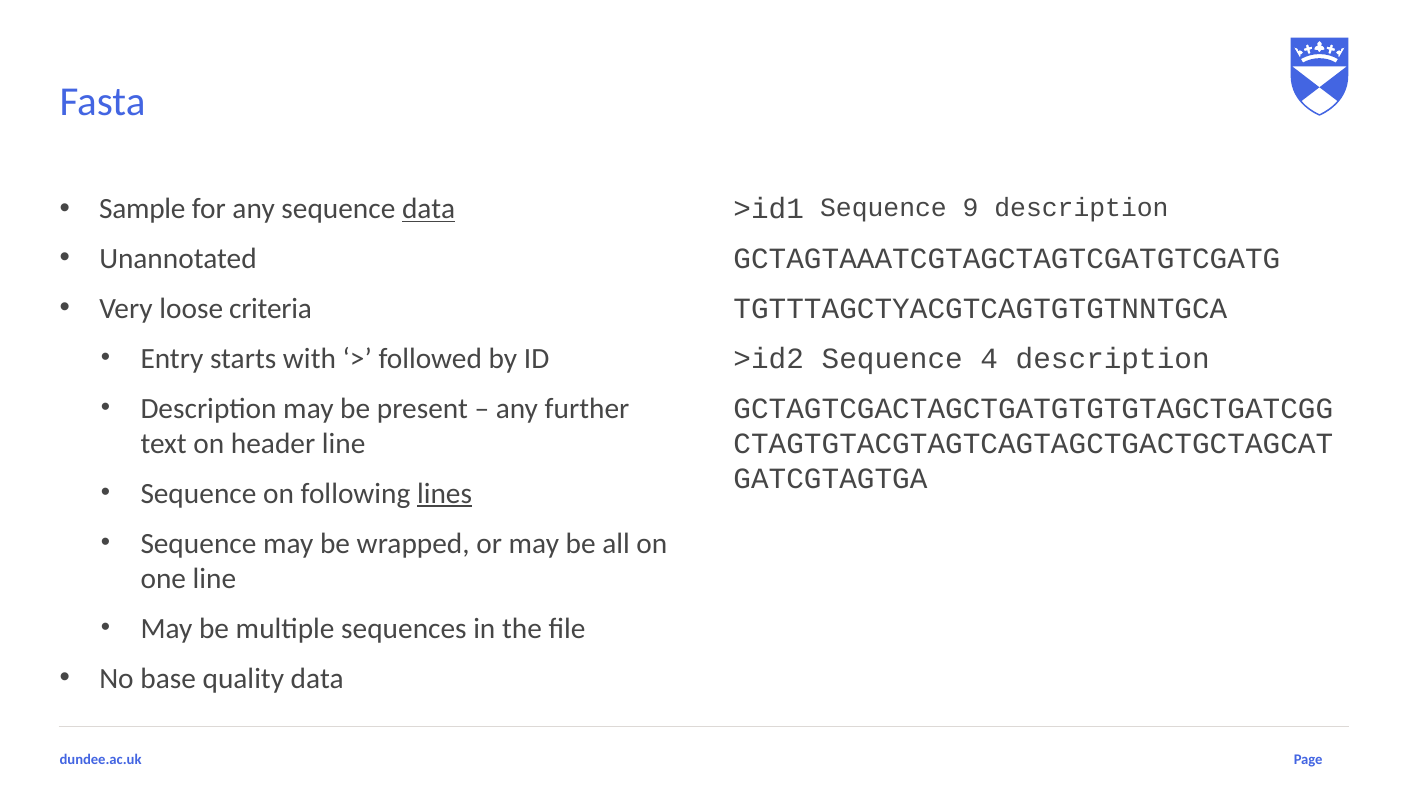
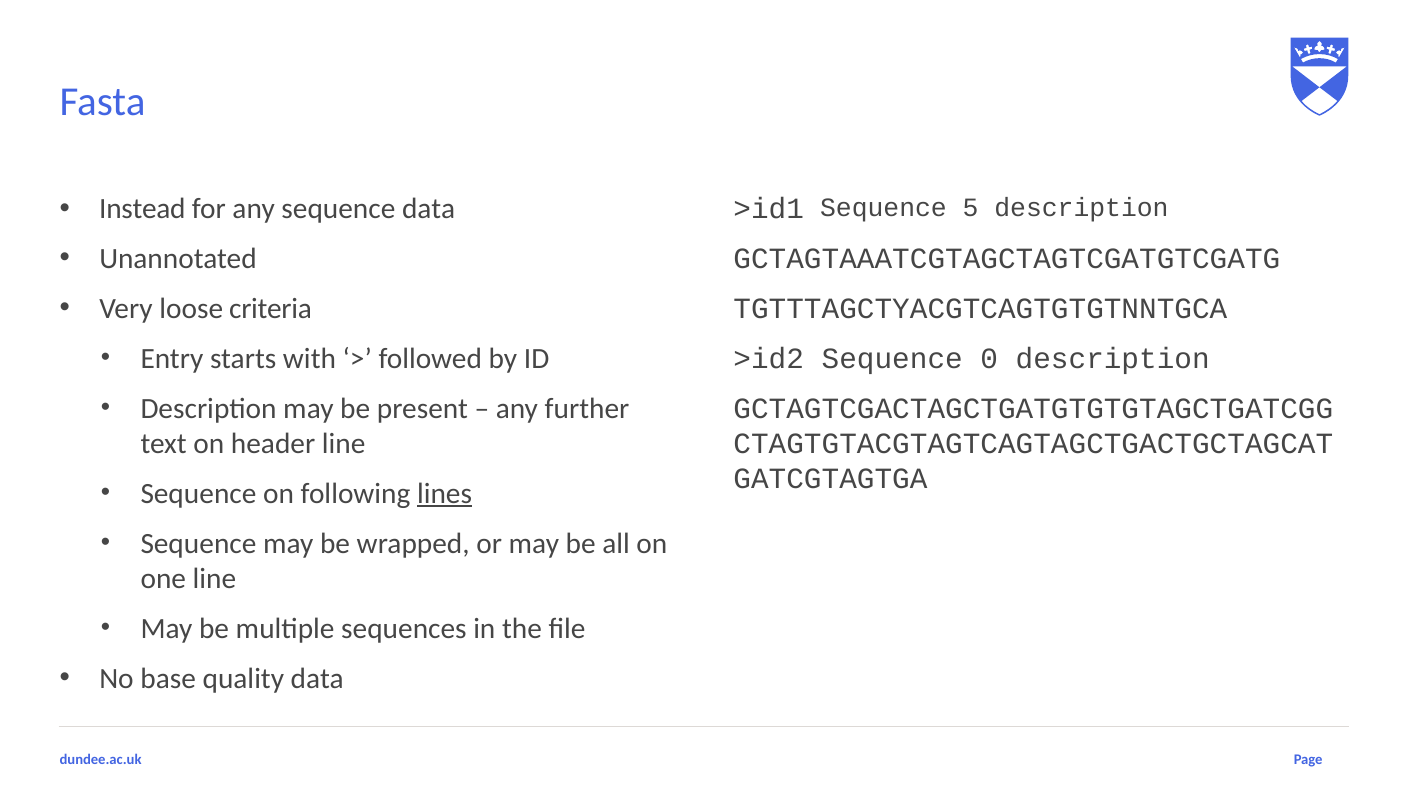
Sample: Sample -> Instead
data at (429, 209) underline: present -> none
9: 9 -> 5
4: 4 -> 0
